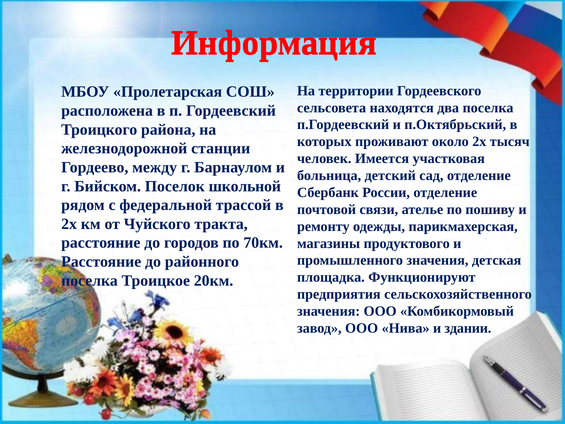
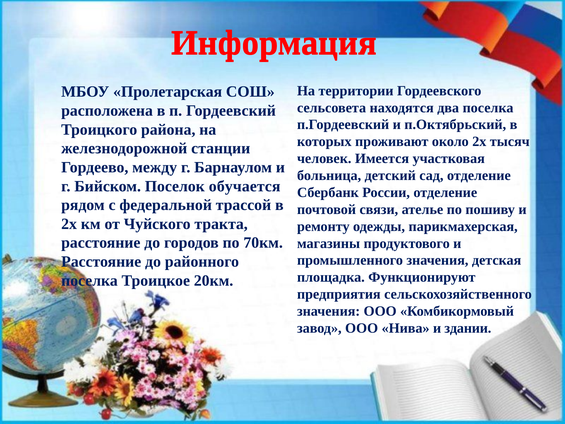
школьной: школьной -> обучается
